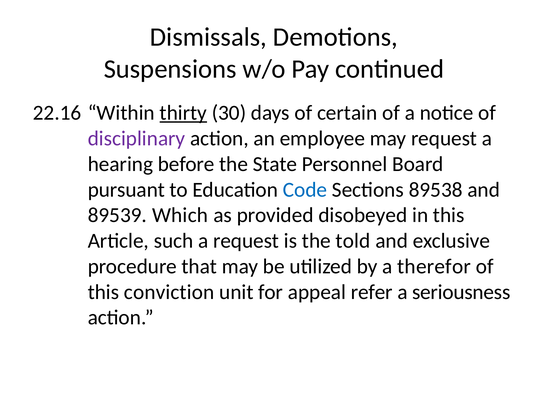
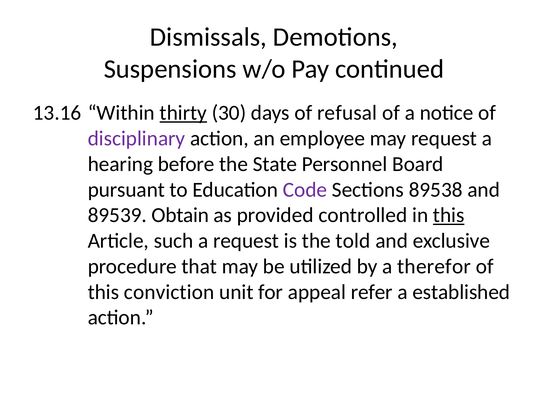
22.16: 22.16 -> 13.16
certain: certain -> refusal
Code colour: blue -> purple
Which: Which -> Obtain
disobeyed: disobeyed -> controlled
this at (449, 215) underline: none -> present
seriousness: seriousness -> established
